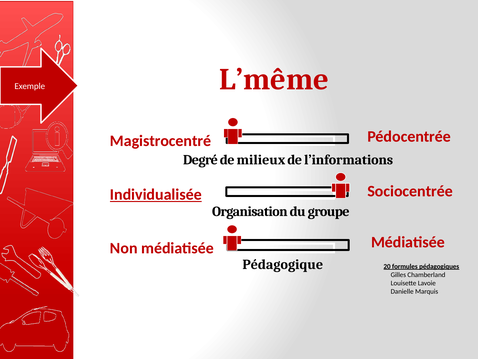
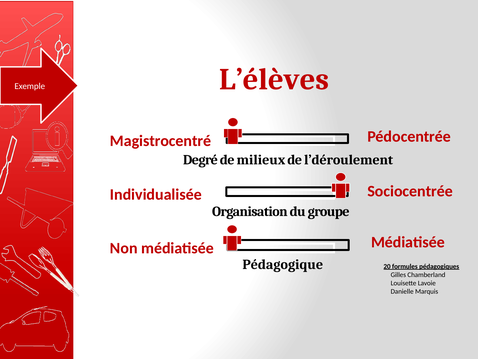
L’même: L’même -> L’élèves
l’informations: l’informations -> l’déroulement
Individualisée underline: present -> none
